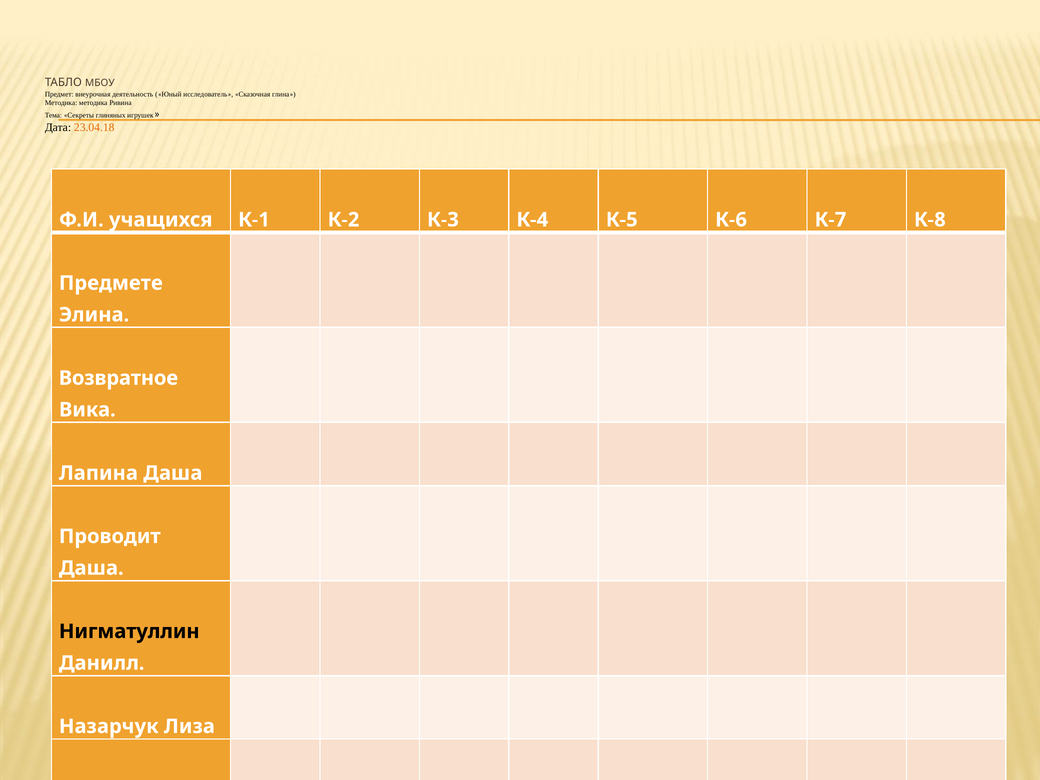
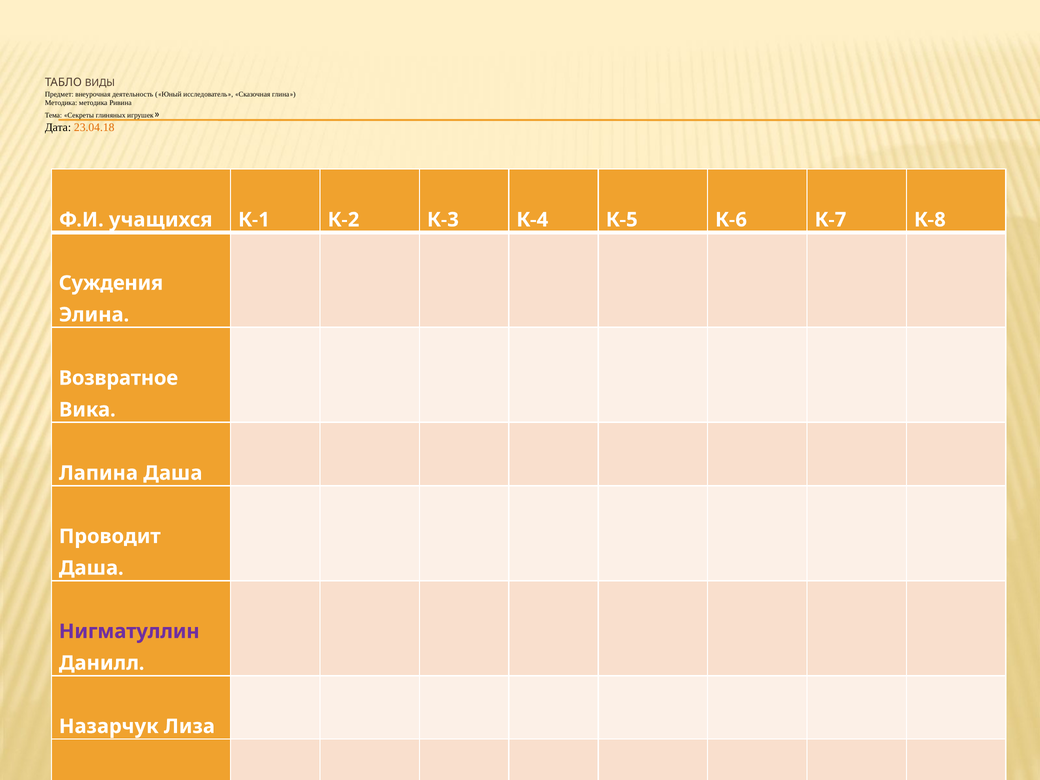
МБОУ: МБОУ -> ВИДЫ
Предмете: Предмете -> Суждения
Нигматуллин colour: black -> purple
